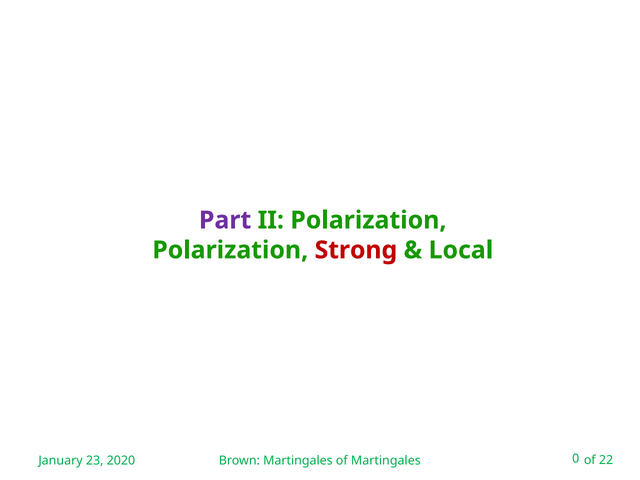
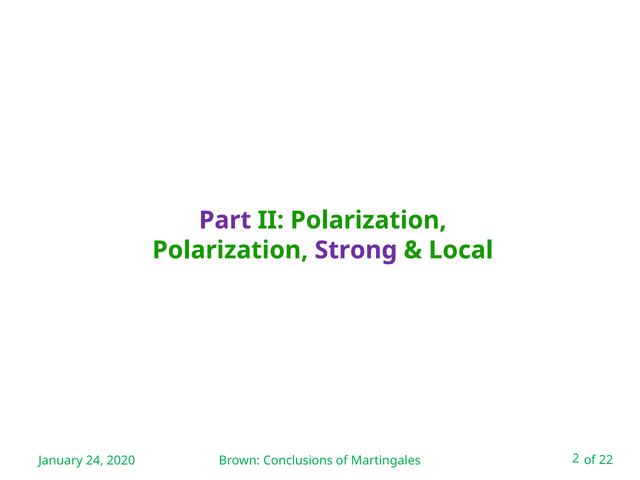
Strong colour: red -> purple
23: 23 -> 24
Brown Martingales: Martingales -> Conclusions
0: 0 -> 2
